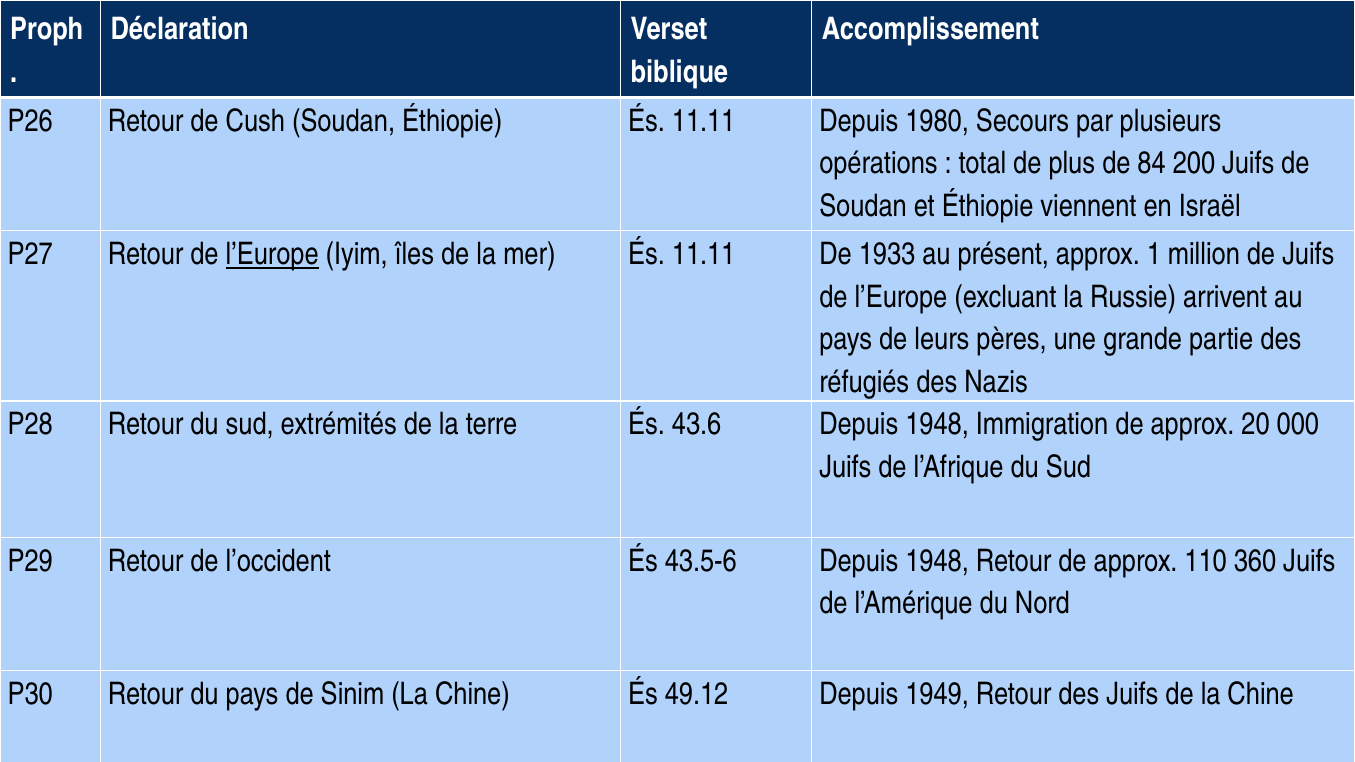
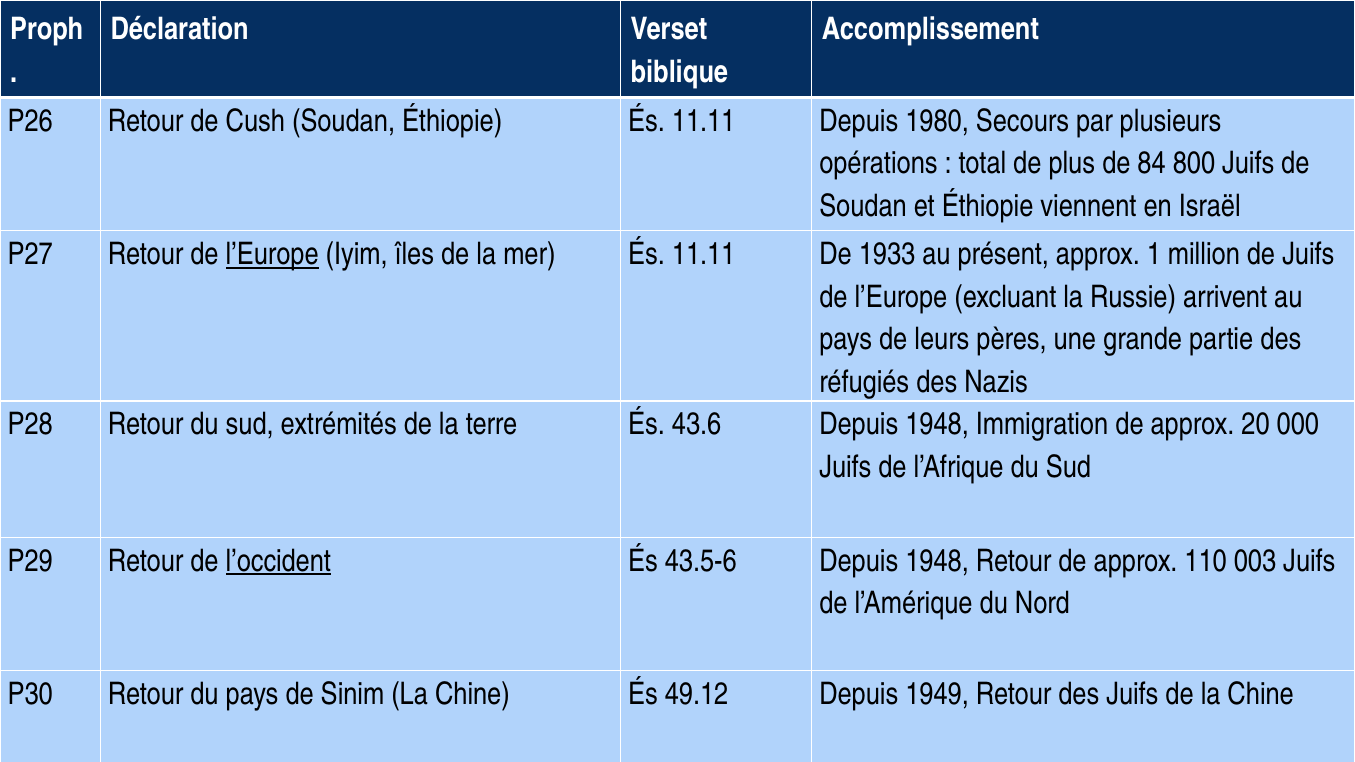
200: 200 -> 800
l’occident underline: none -> present
360: 360 -> 003
